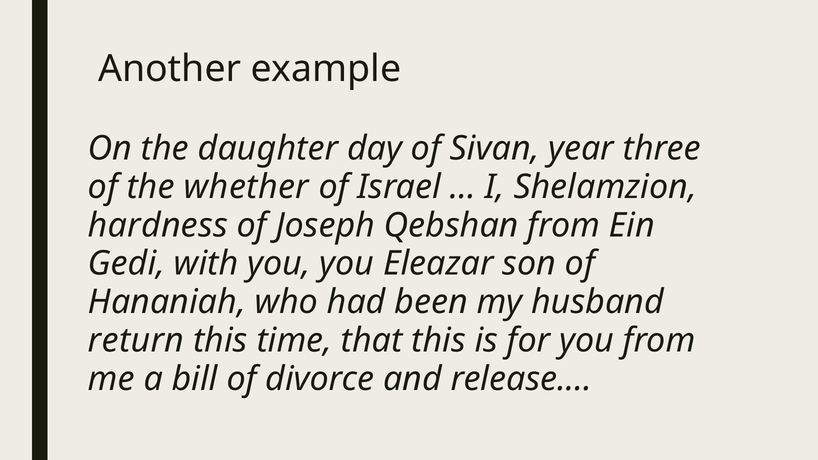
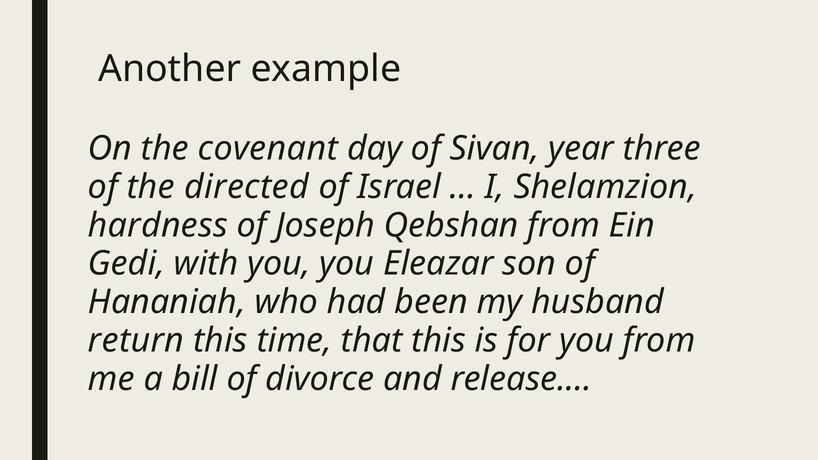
daughter: daughter -> covenant
whether: whether -> directed
